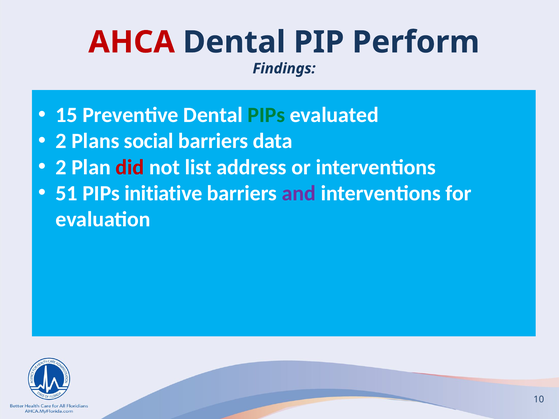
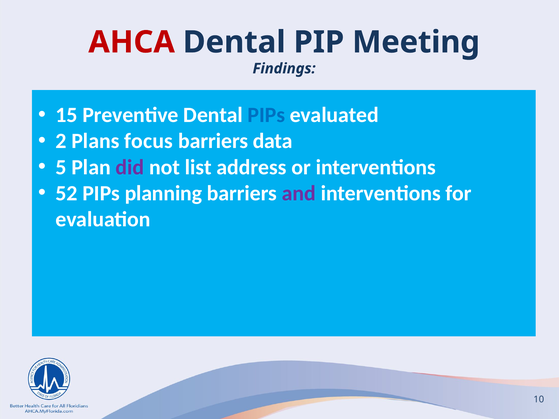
Perform: Perform -> Meeting
PIPs at (266, 115) colour: green -> blue
social: social -> focus
2 at (61, 167): 2 -> 5
did colour: red -> purple
51: 51 -> 52
initiative: initiative -> planning
